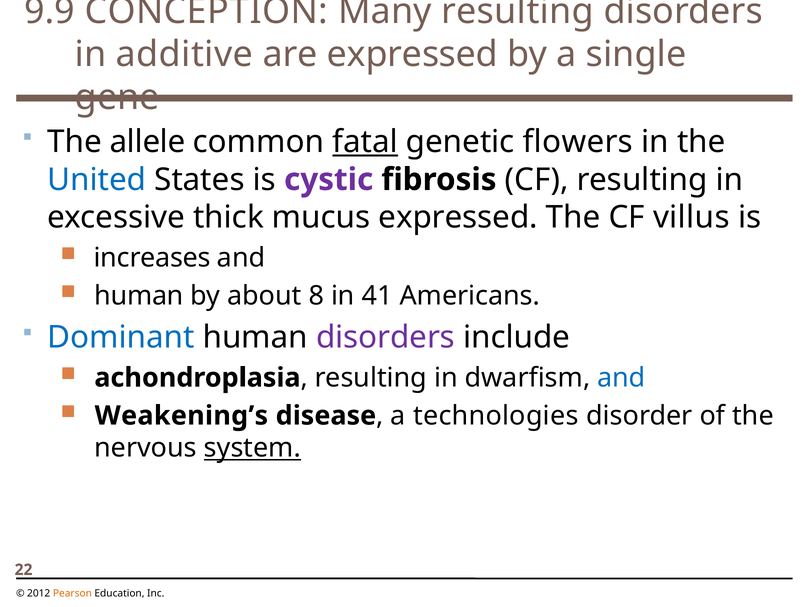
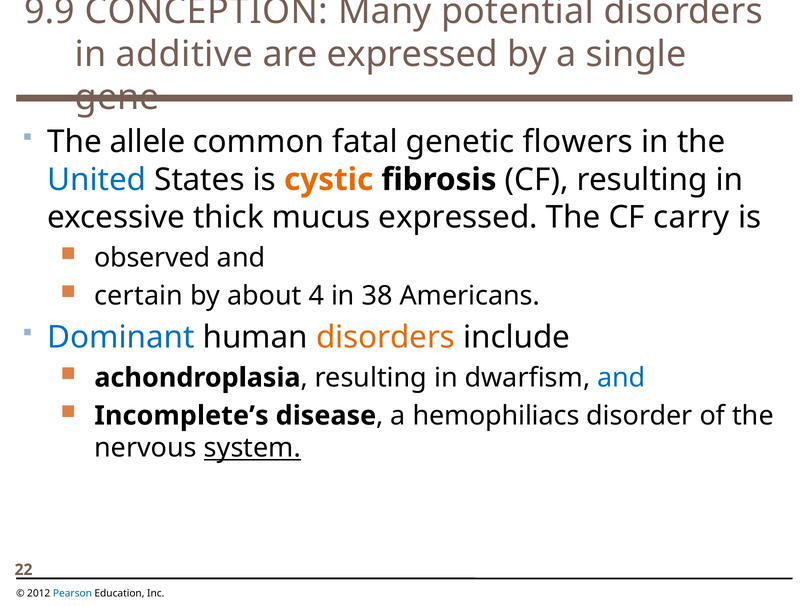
Many resulting: resulting -> potential
fatal underline: present -> none
cystic colour: purple -> orange
villus: villus -> carry
increases: increases -> observed
human at (139, 296): human -> certain
8: 8 -> 4
41: 41 -> 38
disorders at (385, 337) colour: purple -> orange
Weakening’s: Weakening’s -> Incomplete’s
technologies: technologies -> hemophiliacs
Pearson colour: orange -> blue
